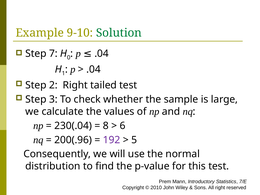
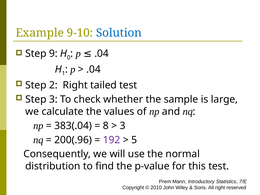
Solution colour: green -> blue
7: 7 -> 9
230(.04: 230(.04 -> 383(.04
6 at (123, 126): 6 -> 3
